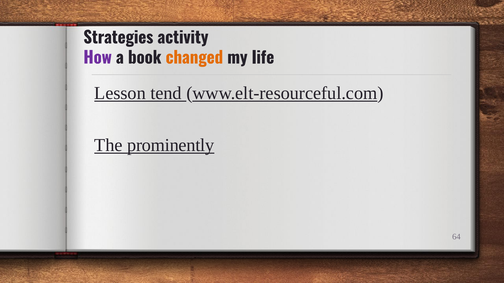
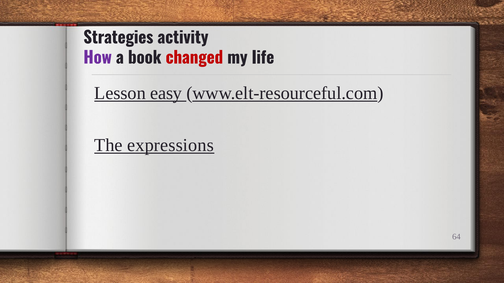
changed colour: orange -> red
tend: tend -> easy
prominently: prominently -> expressions
